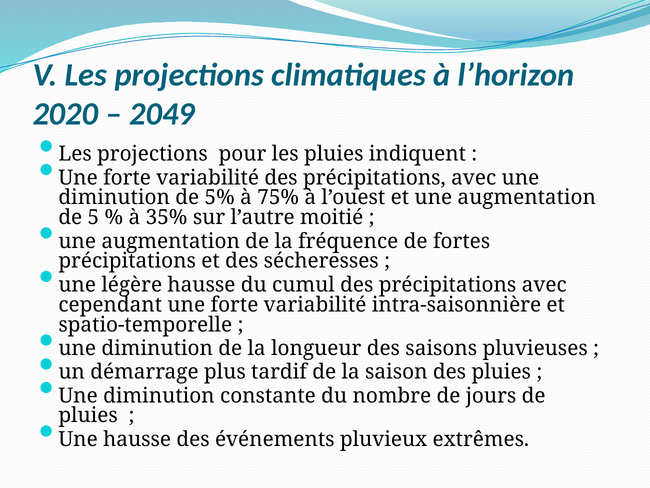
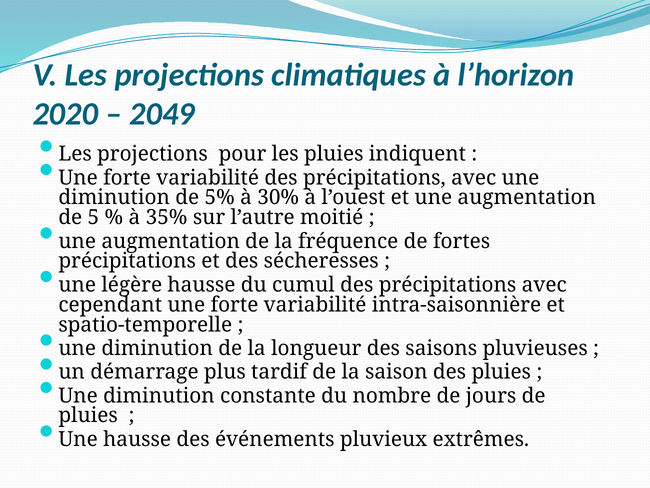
75%: 75% -> 30%
